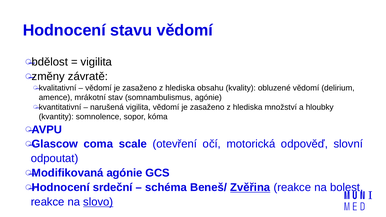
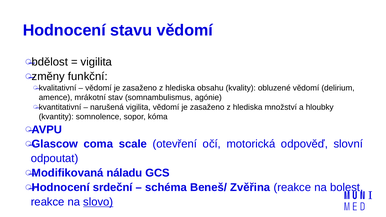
závratě: závratě -> funkční
Modifikovaná agónie: agónie -> náladu
Zvěřina underline: present -> none
